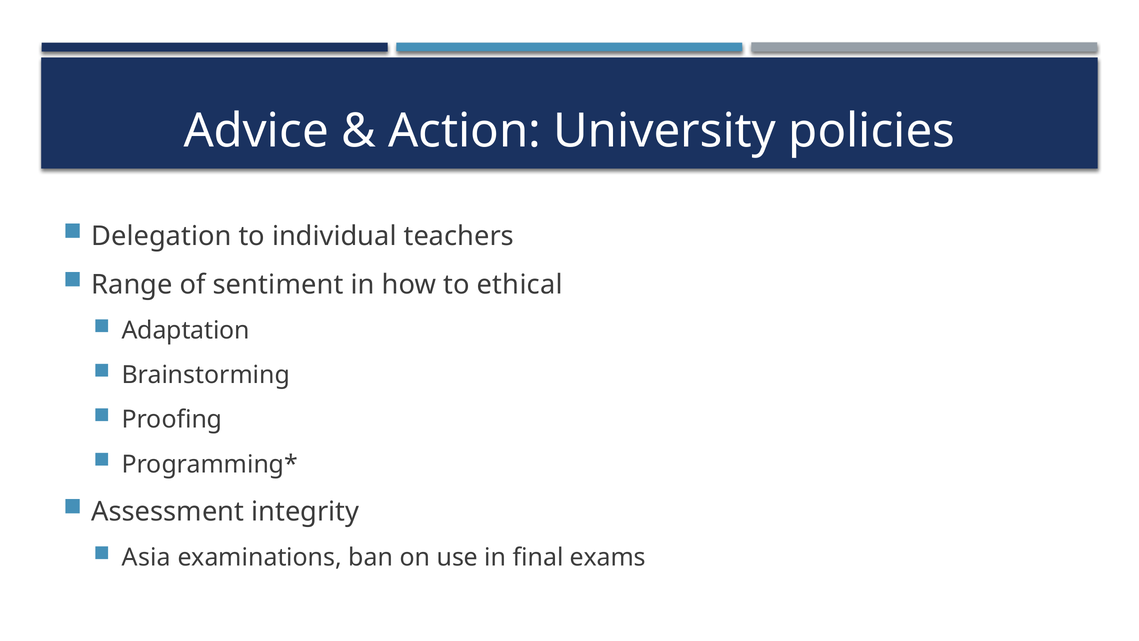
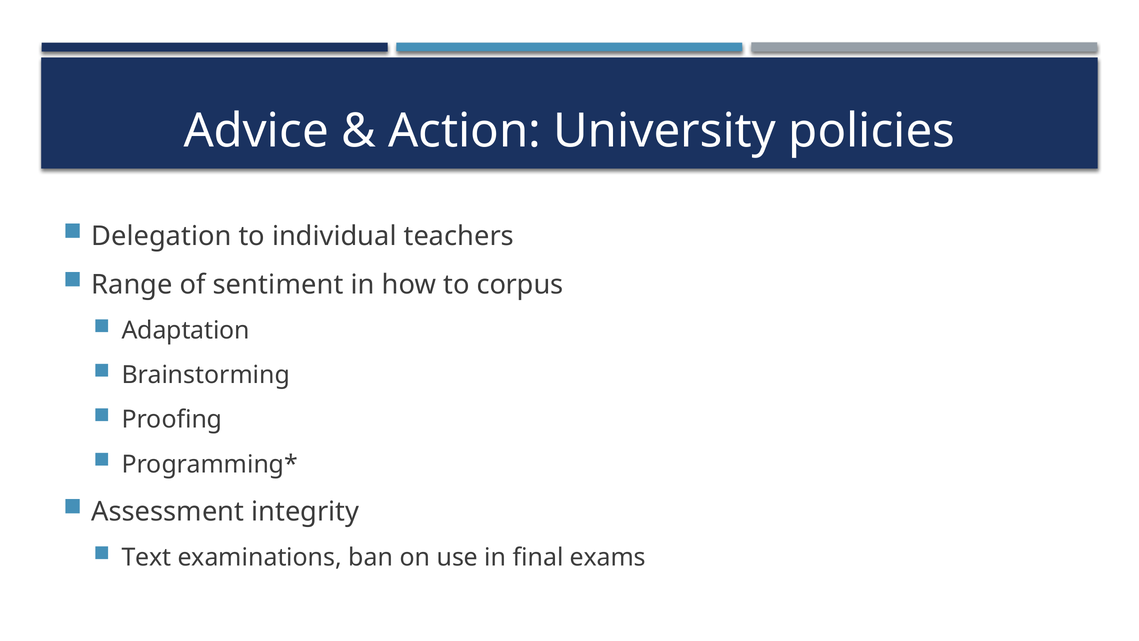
ethical: ethical -> corpus
Asia: Asia -> Text
